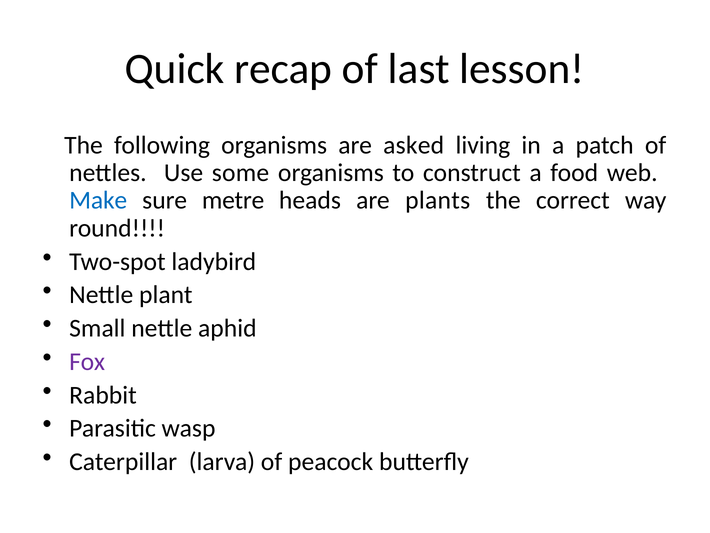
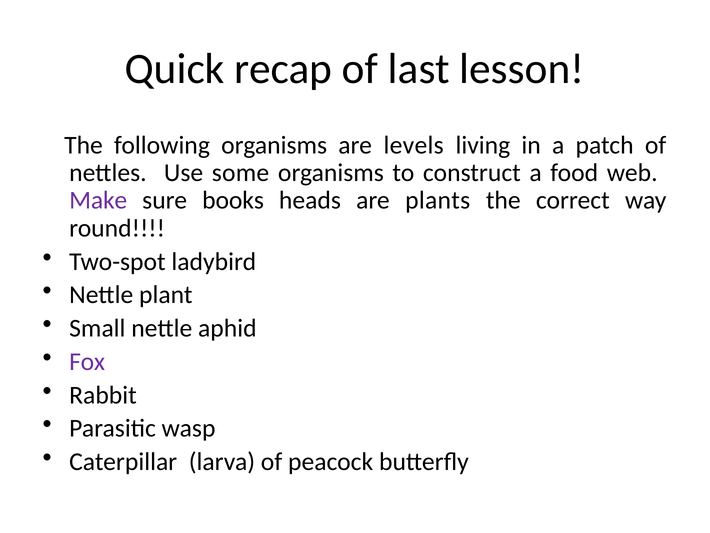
asked: asked -> levels
Make colour: blue -> purple
metre: metre -> books
